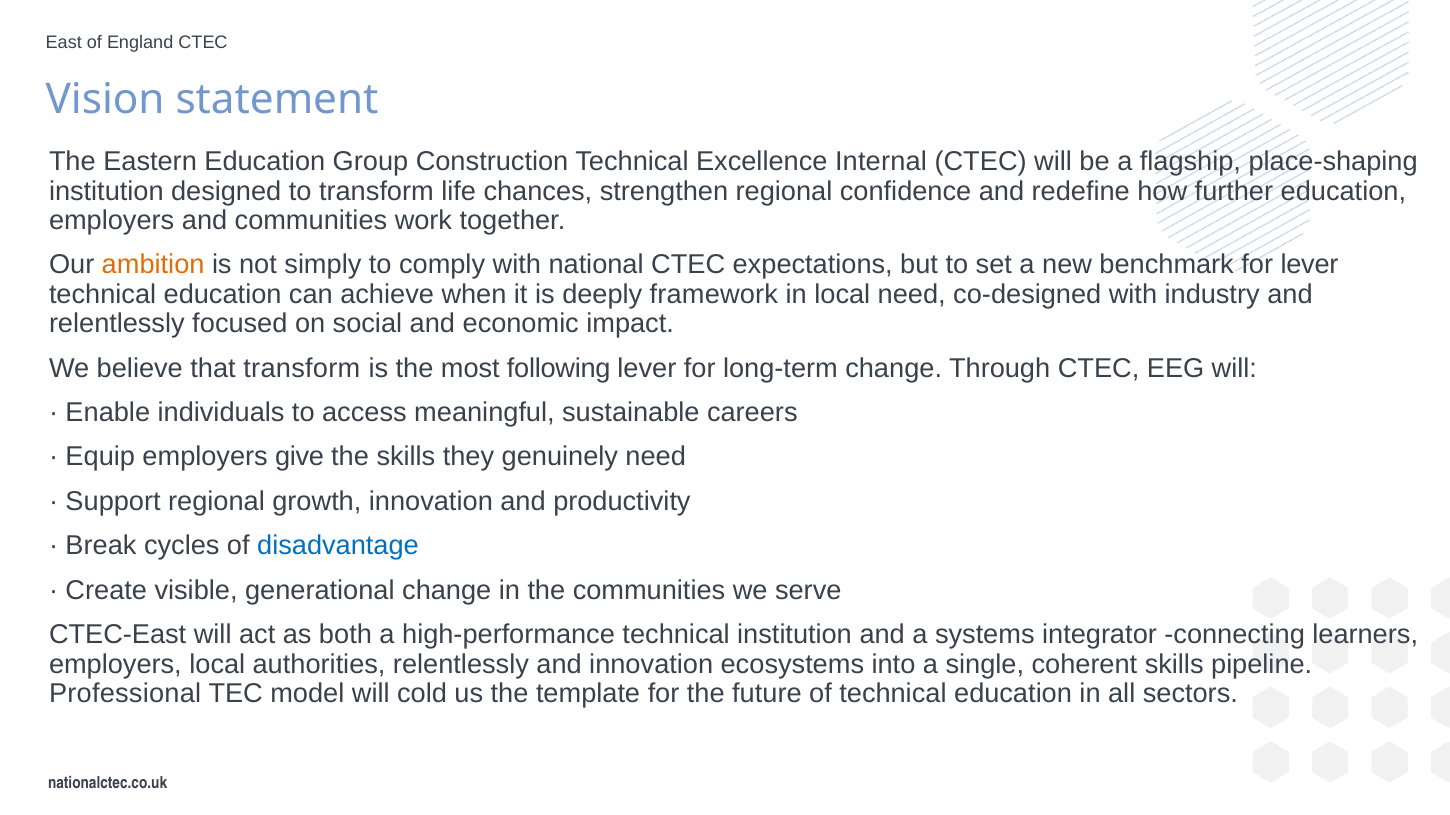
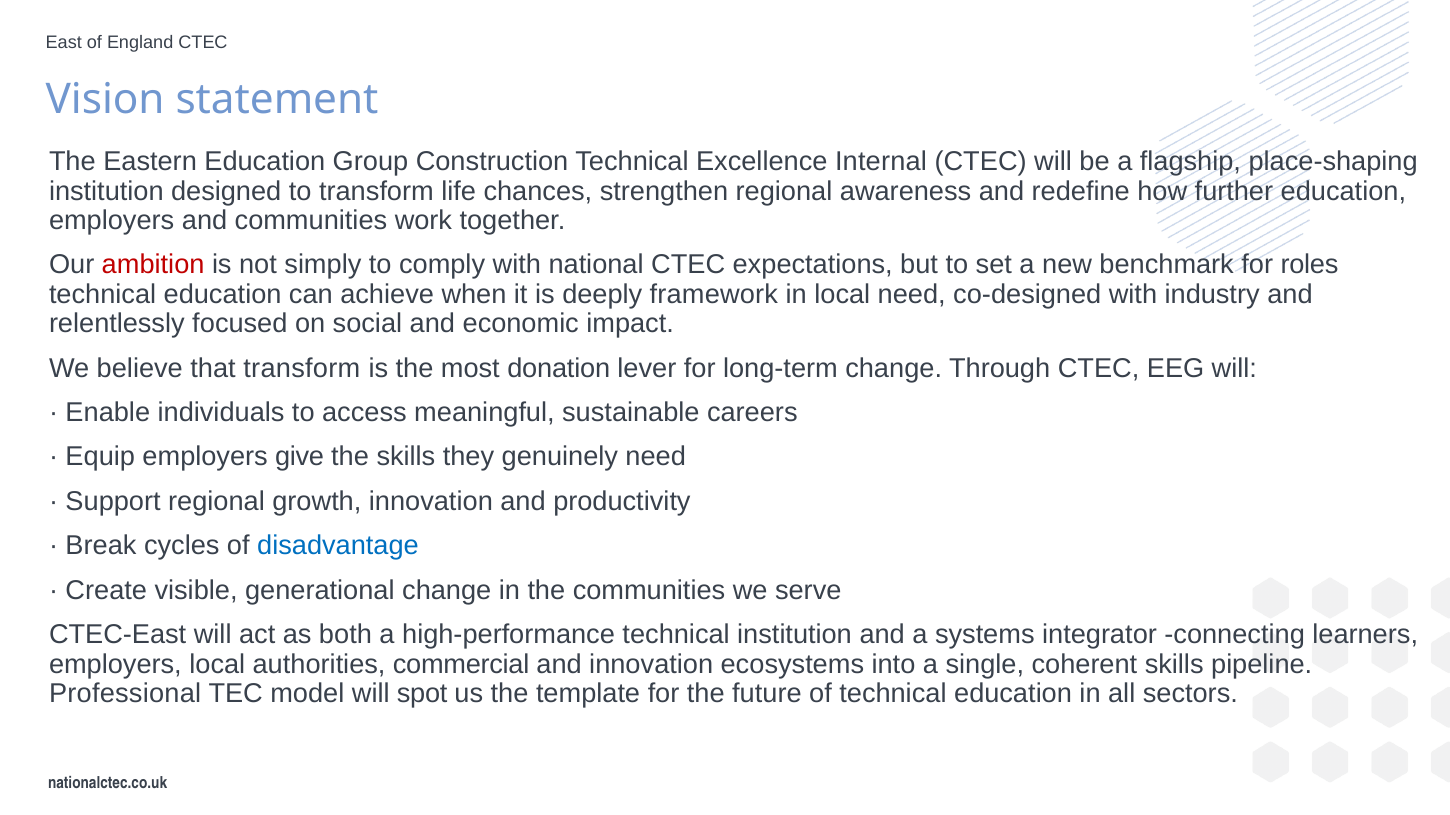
confidence: confidence -> awareness
ambition colour: orange -> red
for lever: lever -> roles
following: following -> donation
authorities relentlessly: relentlessly -> commercial
cold: cold -> spot
